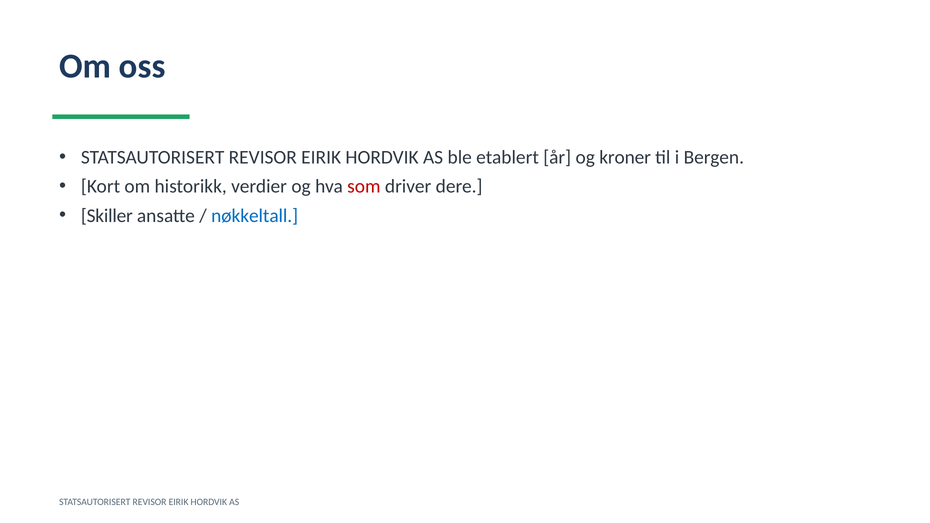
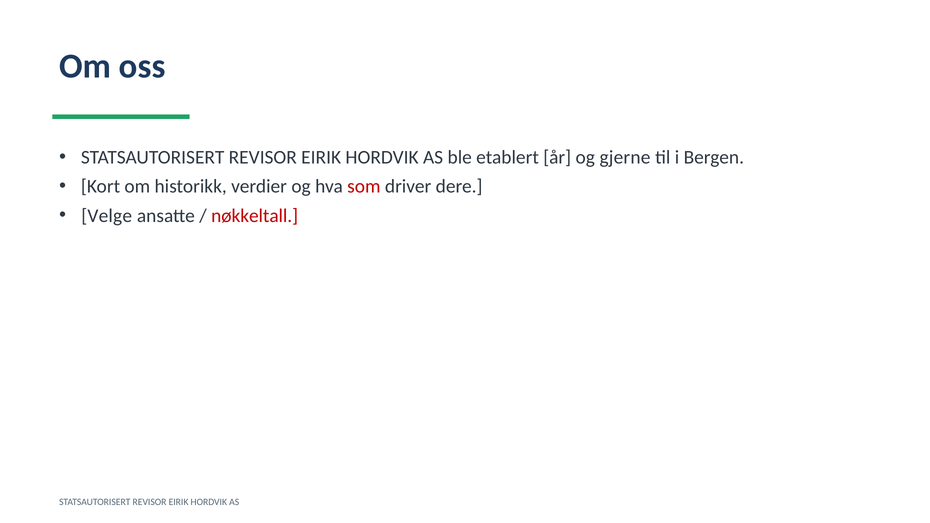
kroner: kroner -> gjerne
Skiller: Skiller -> Velge
nøkkeltall colour: blue -> red
